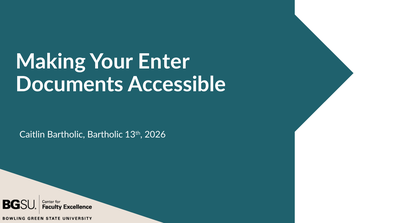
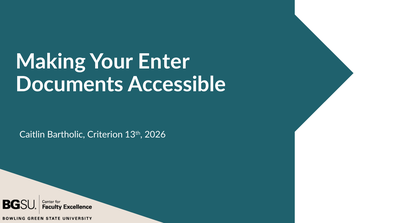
Bartholic Bartholic: Bartholic -> Criterion
